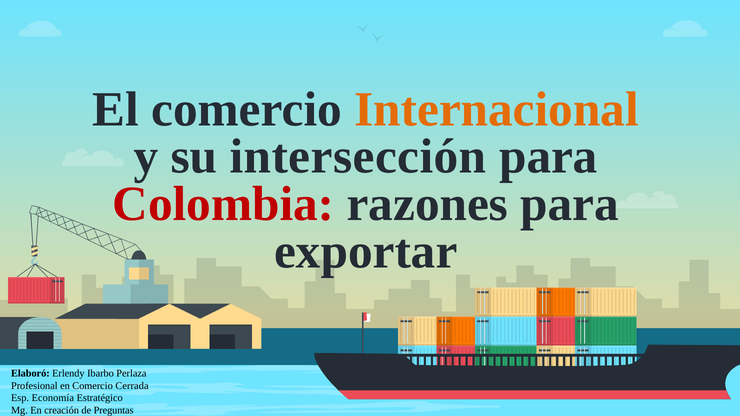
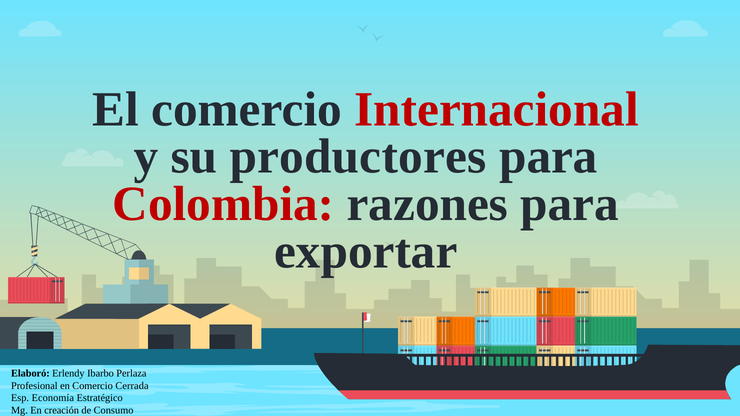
Internacional colour: orange -> red
intersección: intersección -> productores
Preguntas: Preguntas -> Consumo
